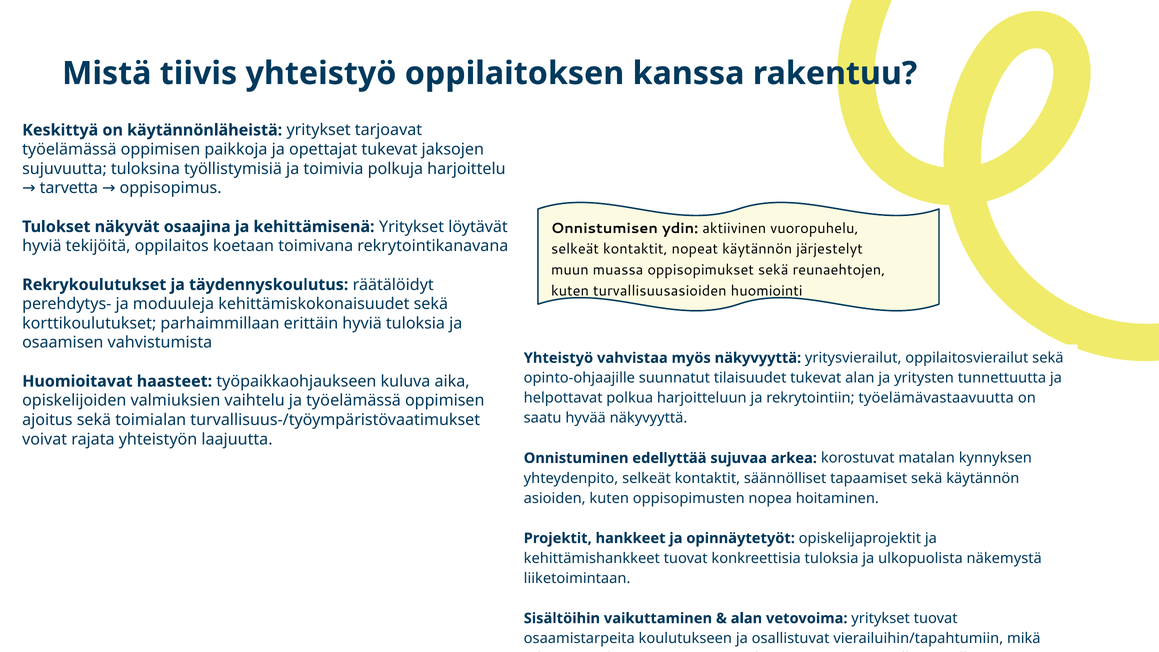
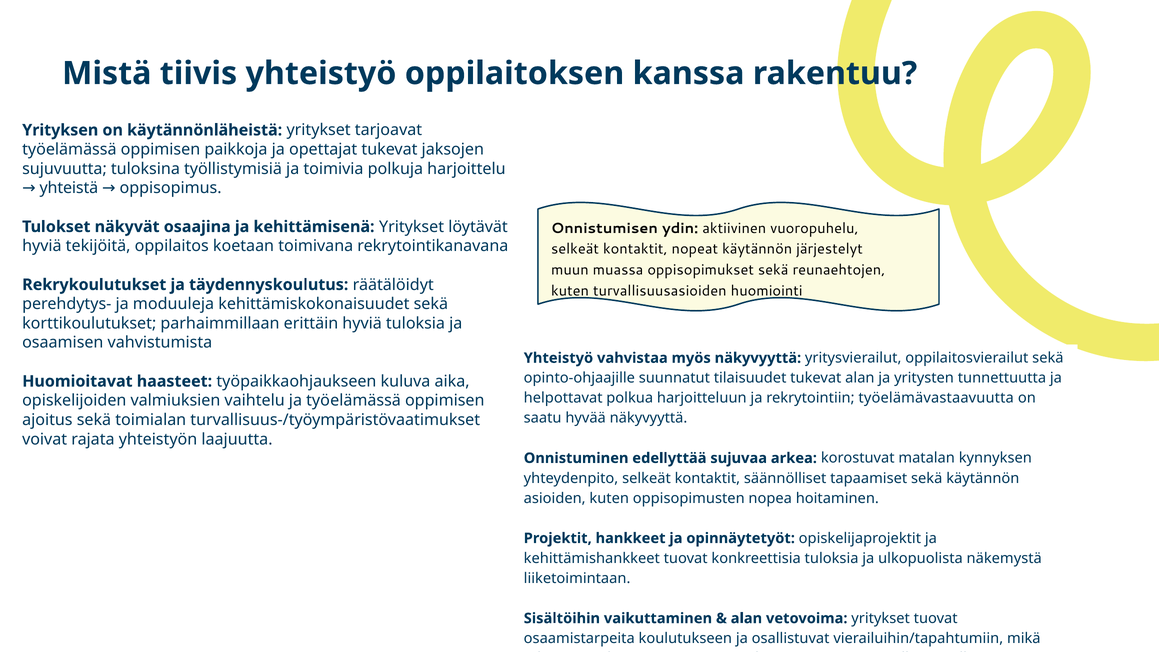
Keskittyä: Keskittyä -> Yrityksen
tarvetta: tarvetta -> yhteistä
